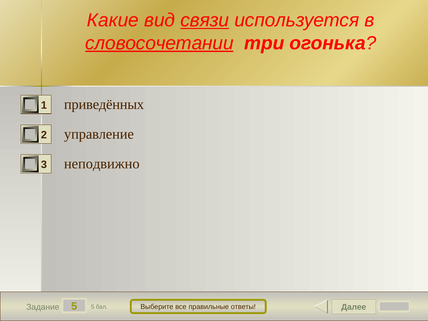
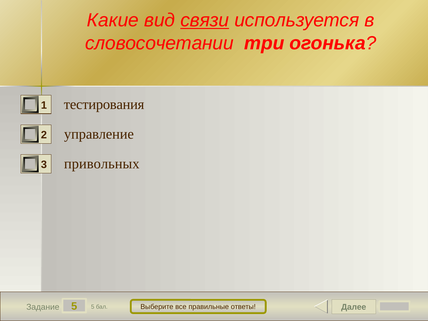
словосочетании underline: present -> none
приведённых: приведённых -> тестирования
неподвижно: неподвижно -> привольных
